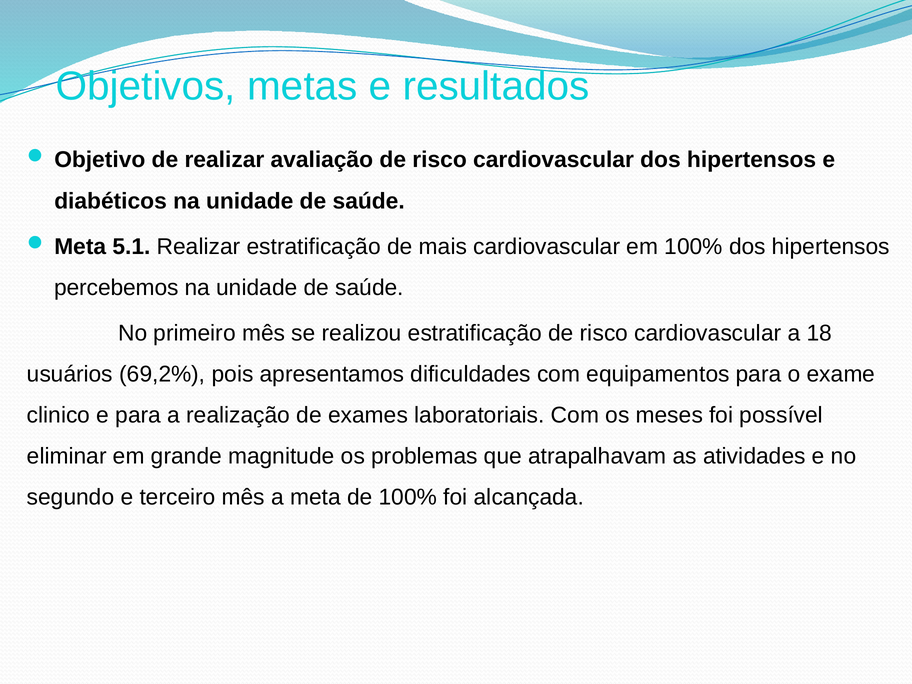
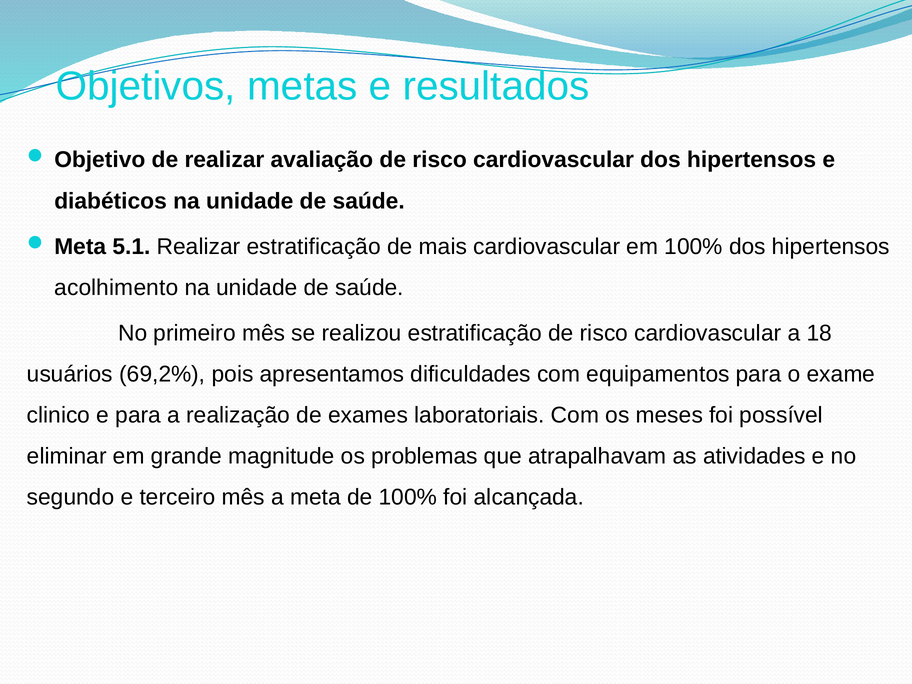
percebemos: percebemos -> acolhimento
